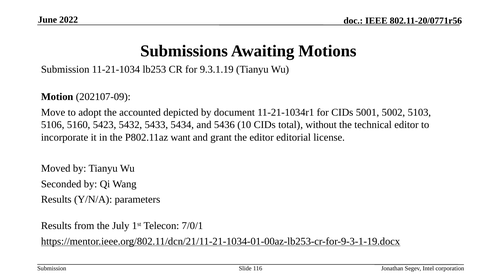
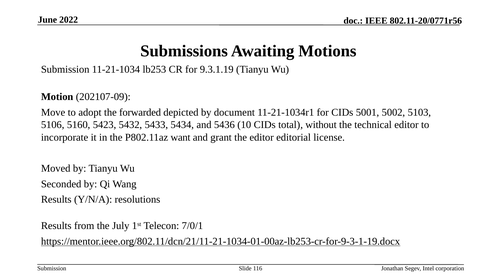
accounted: accounted -> forwarded
parameters: parameters -> resolutions
